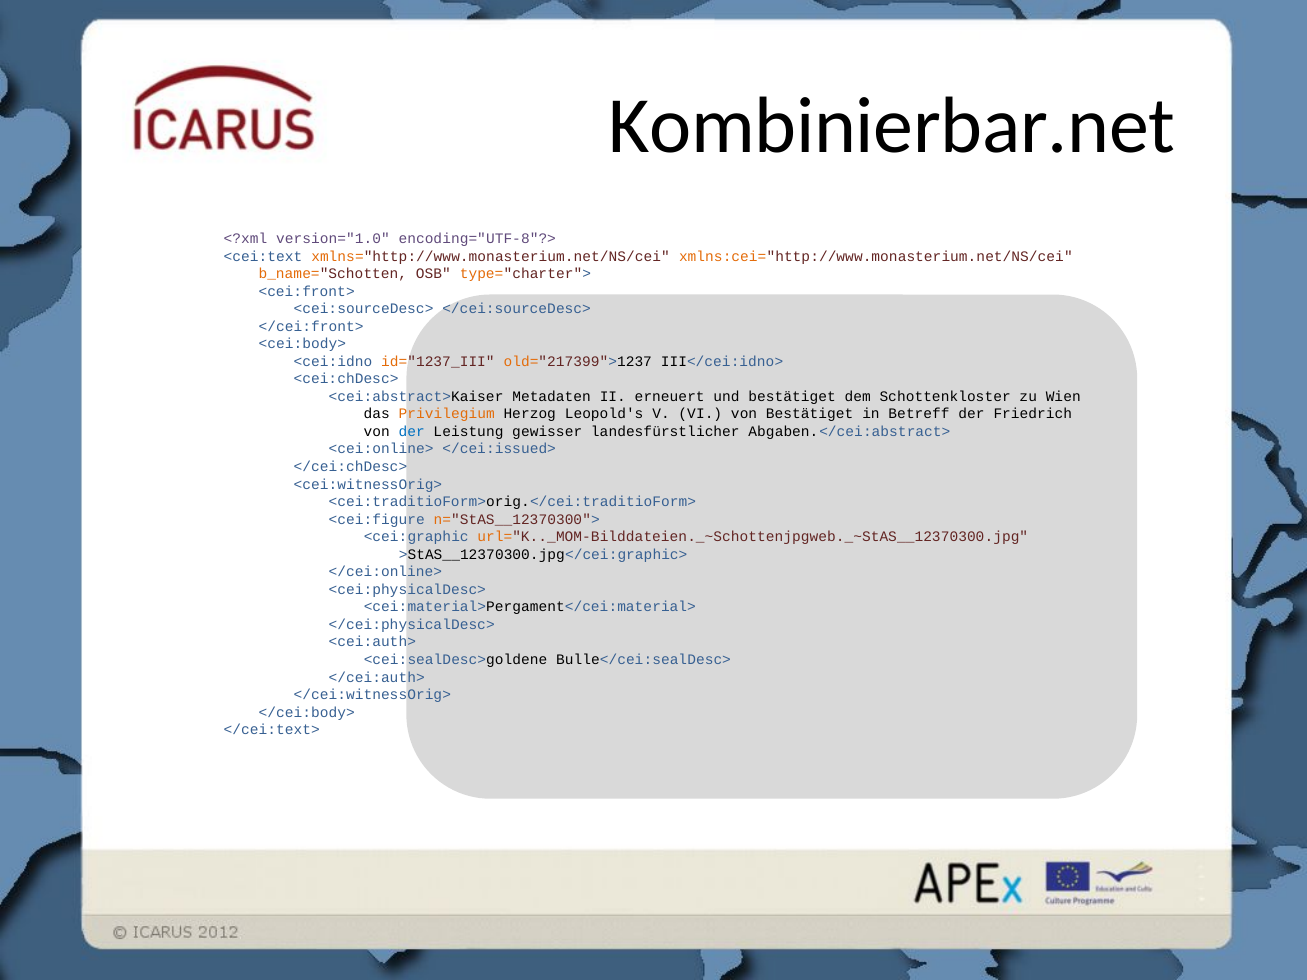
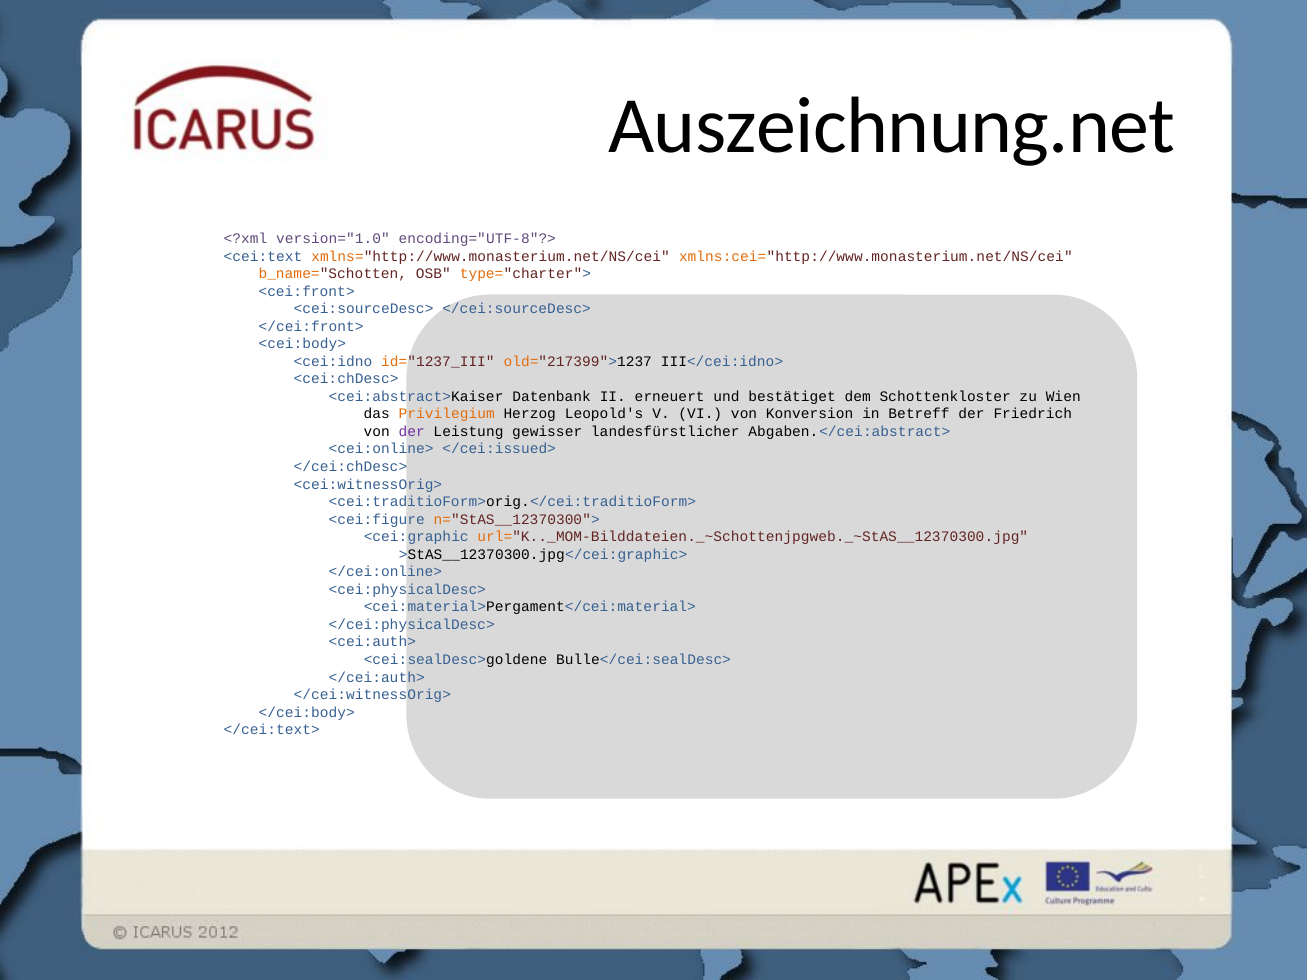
Kombinierbar.net: Kombinierbar.net -> Auszeichnung.net
Metadaten: Metadaten -> Datenbank
von Bestätiget: Bestätiget -> Konversion
der at (412, 432) colour: blue -> purple
